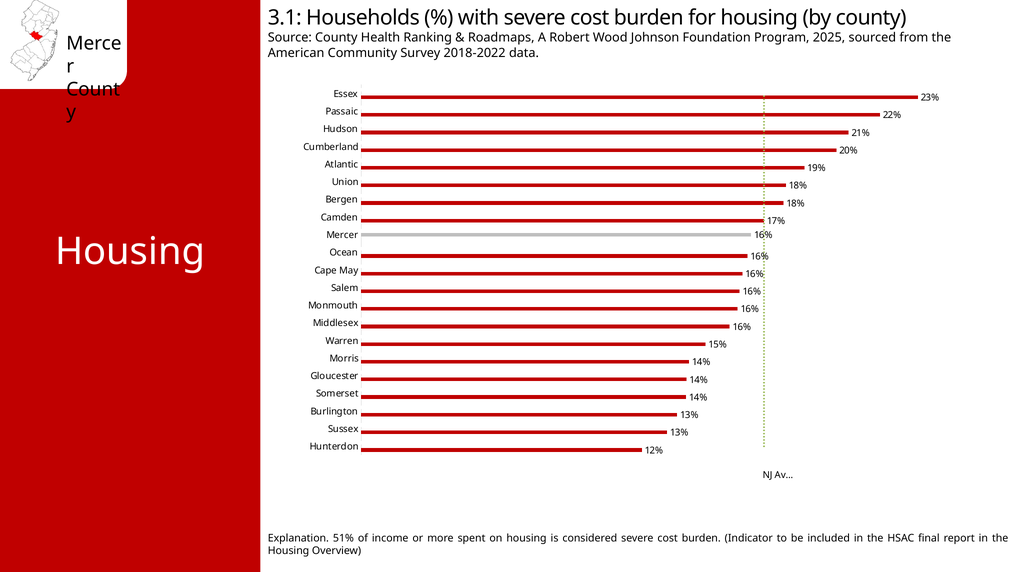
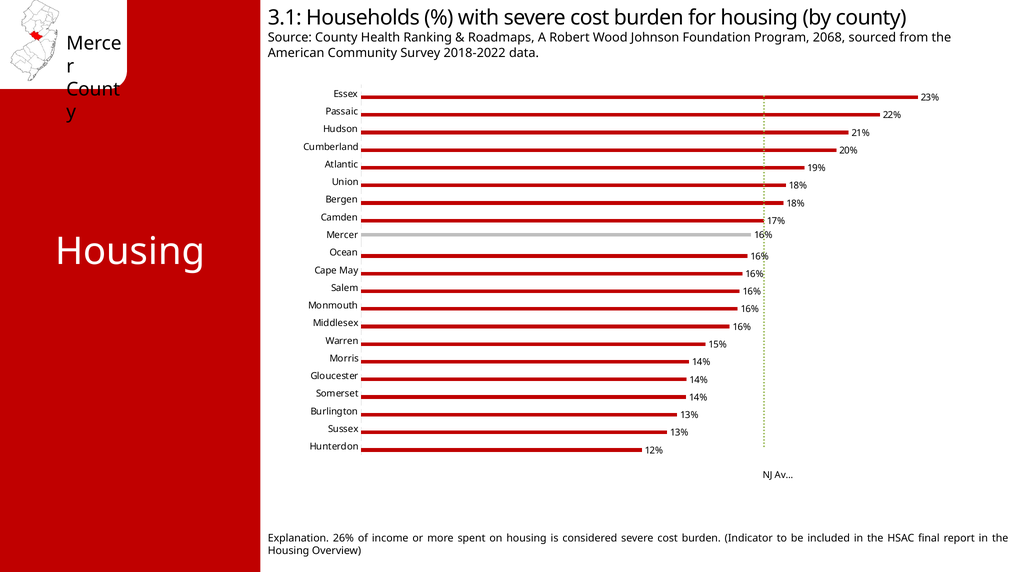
2025: 2025 -> 2068
51%: 51% -> 26%
